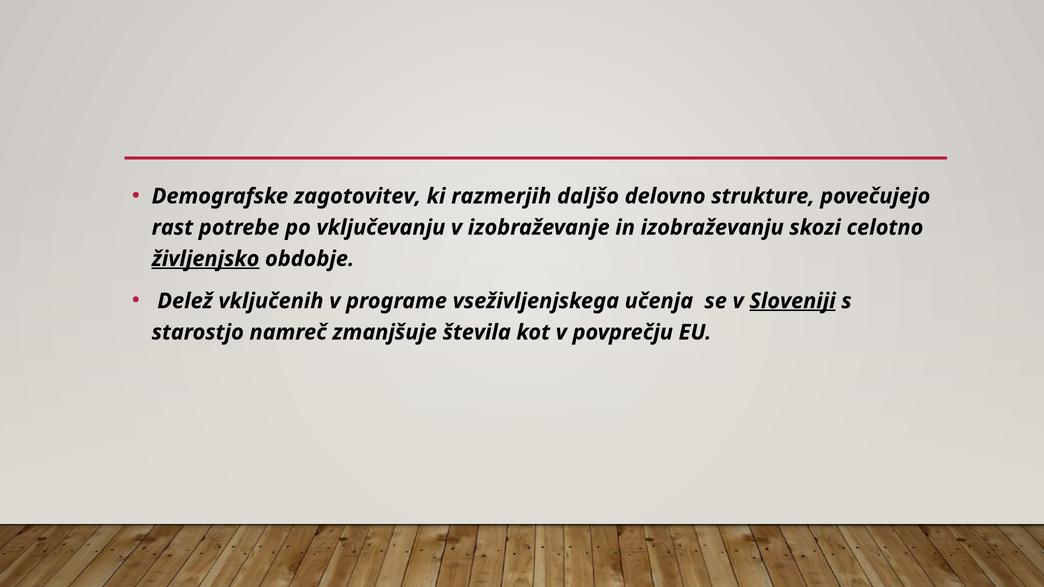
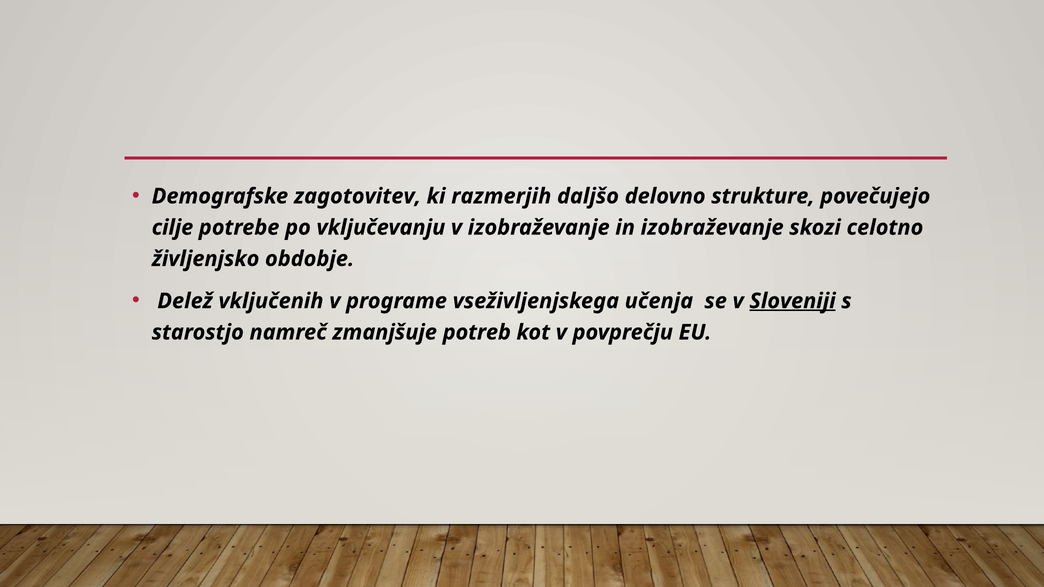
rast: rast -> cilje
in izobraževanju: izobraževanju -> izobraževanje
življenjsko underline: present -> none
števila: števila -> potreb
